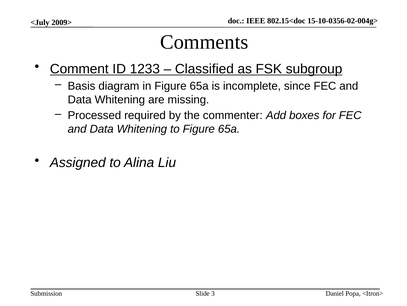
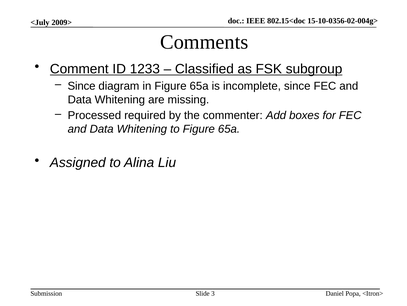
Basis at (82, 86): Basis -> Since
